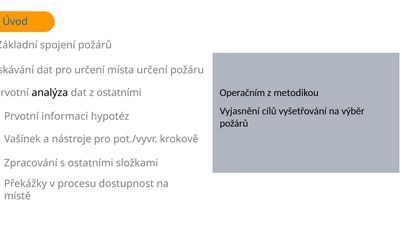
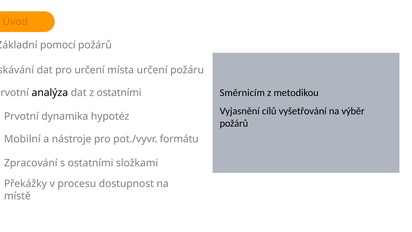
Úvod colour: blue -> orange
spojení: spojení -> pomocí
Operačním: Operačním -> Směrnicím
informací: informací -> dynamika
Vašínek: Vašínek -> Mobilní
krokově: krokově -> formátu
